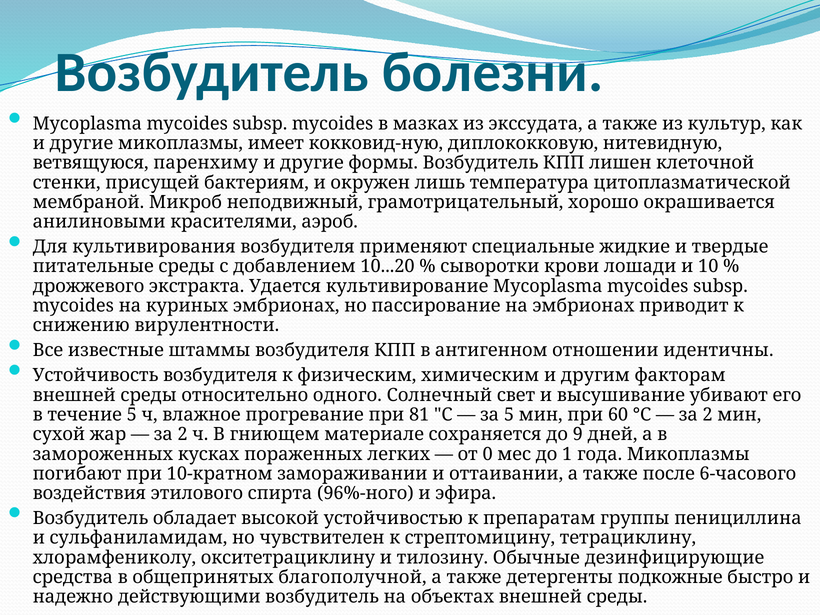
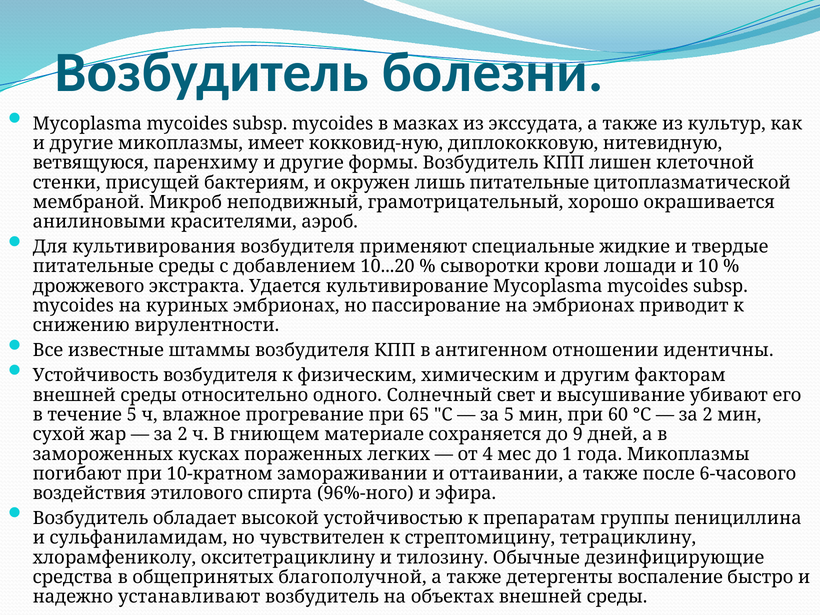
лишь температура: температура -> питательные
81: 81 -> 65
0: 0 -> 4
подкожные: подкожные -> воспаление
действующими: действующими -> устанавливают
